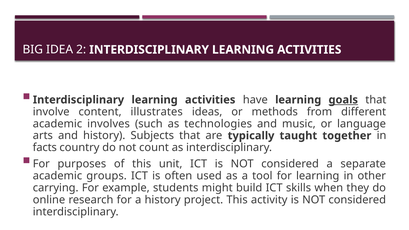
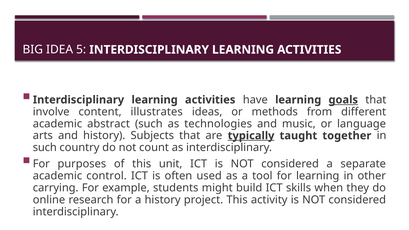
2: 2 -> 5
involves: involves -> abstract
typically underline: none -> present
facts at (45, 148): facts -> such
groups: groups -> control
